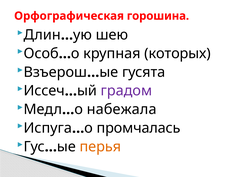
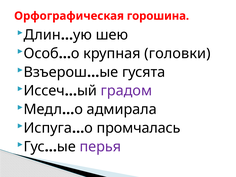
которых: которых -> головки
набежала: набежала -> адмирала
перья colour: orange -> purple
